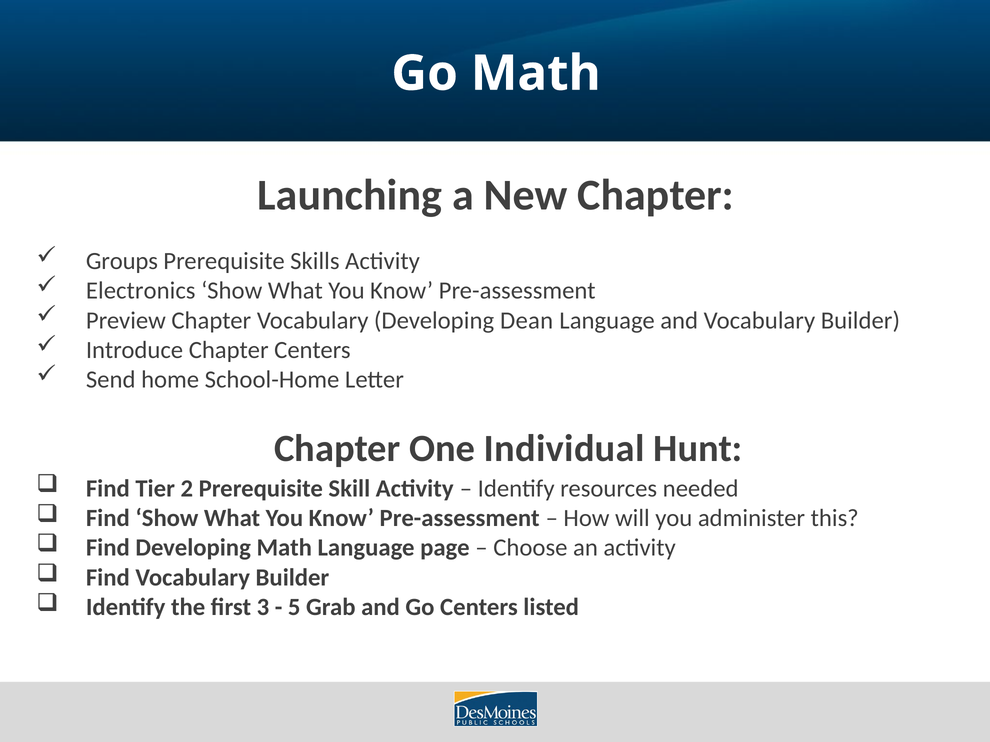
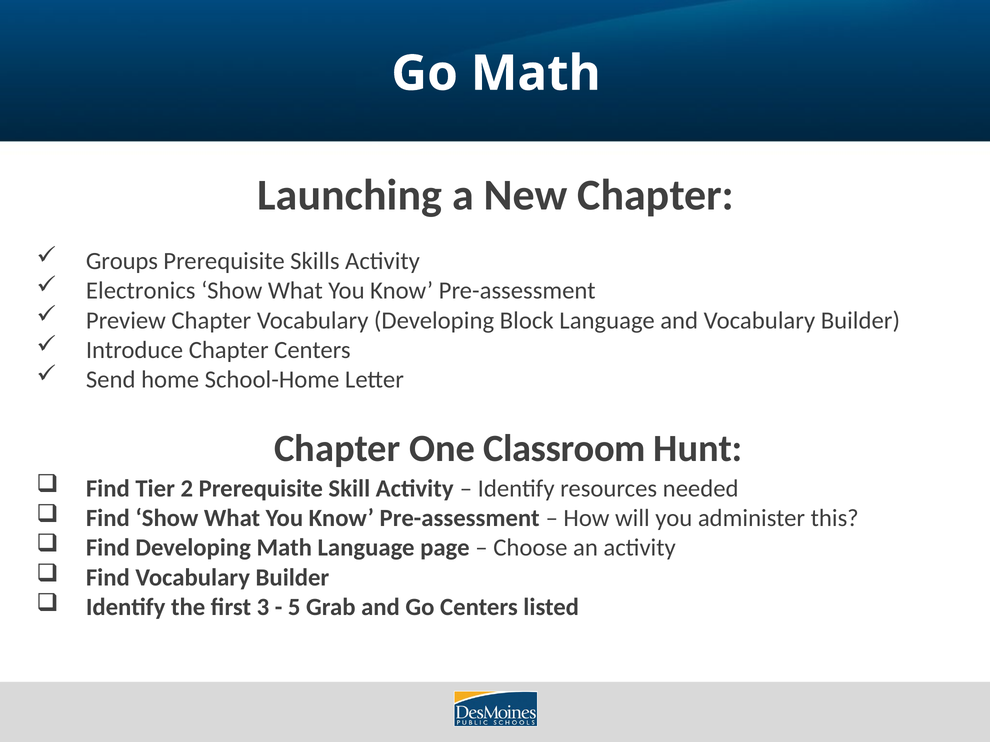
Dean: Dean -> Block
Individual: Individual -> Classroom
